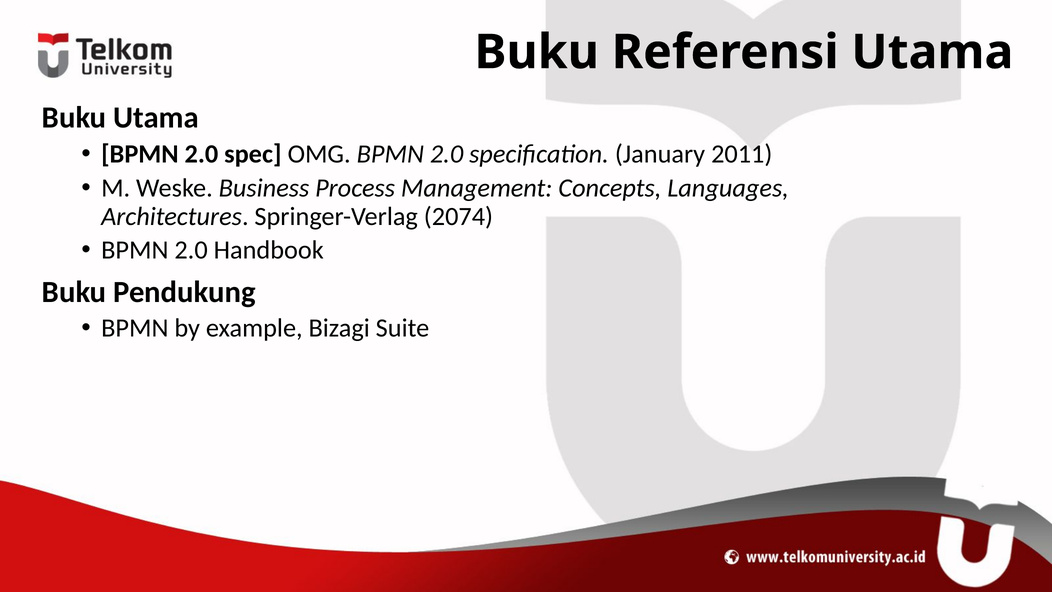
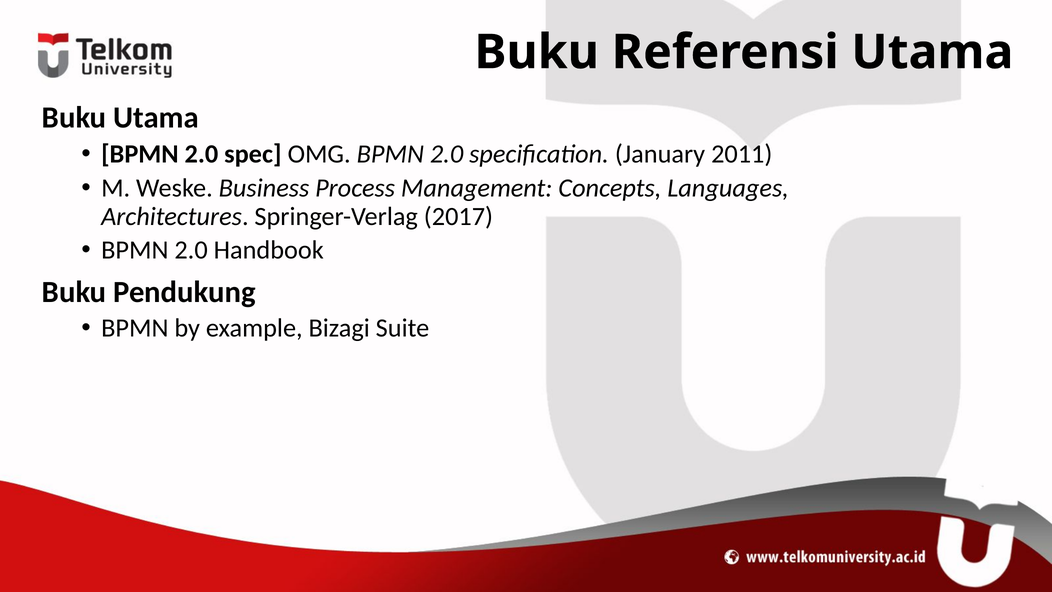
2074: 2074 -> 2017
